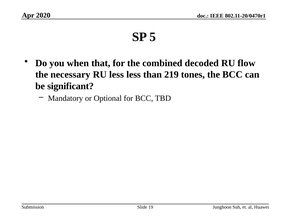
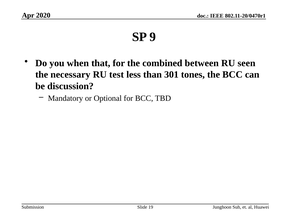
5: 5 -> 9
decoded: decoded -> between
flow: flow -> seen
RU less: less -> test
219: 219 -> 301
significant: significant -> discussion
